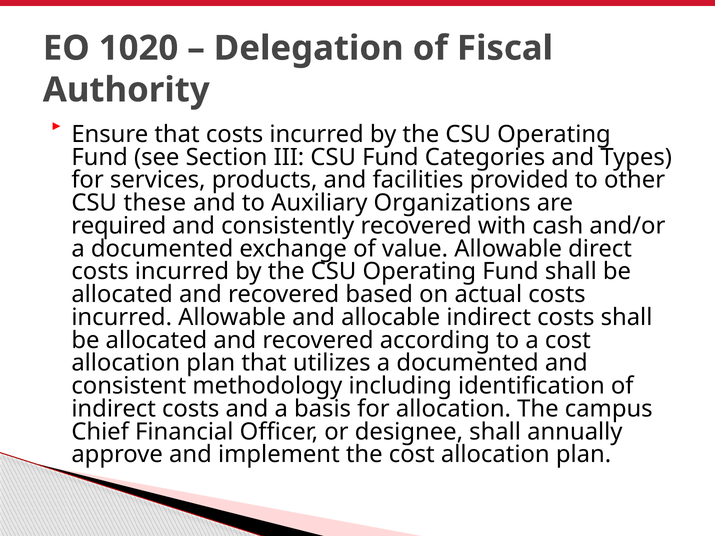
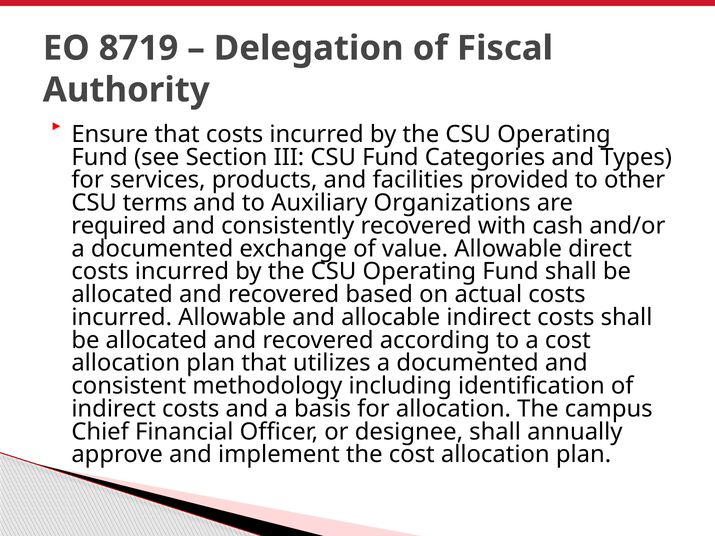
1020: 1020 -> 8719
these: these -> terms
